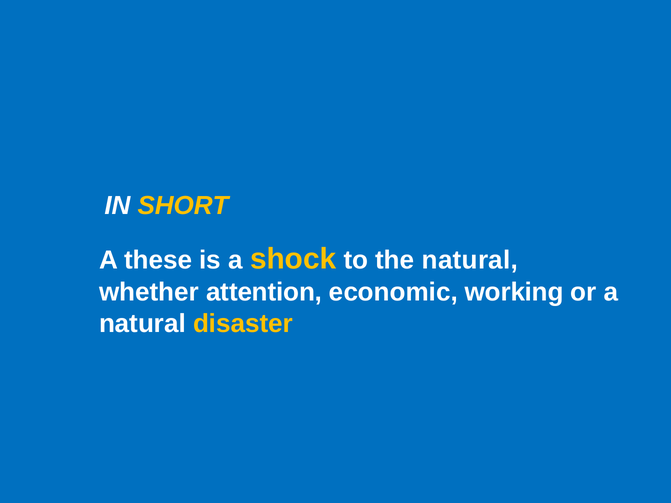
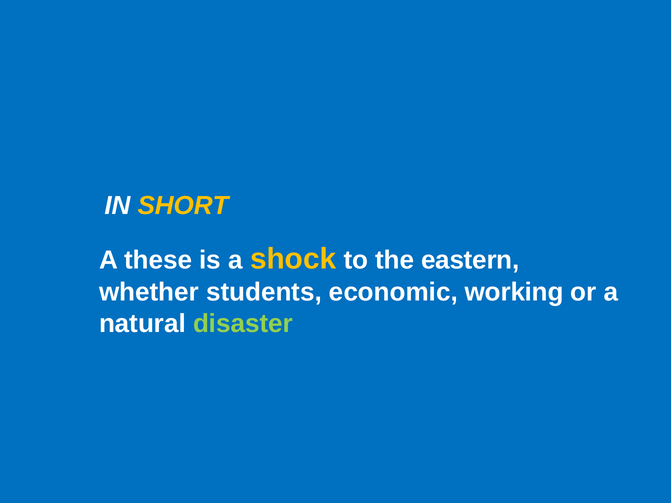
the natural: natural -> eastern
attention: attention -> students
disaster colour: yellow -> light green
